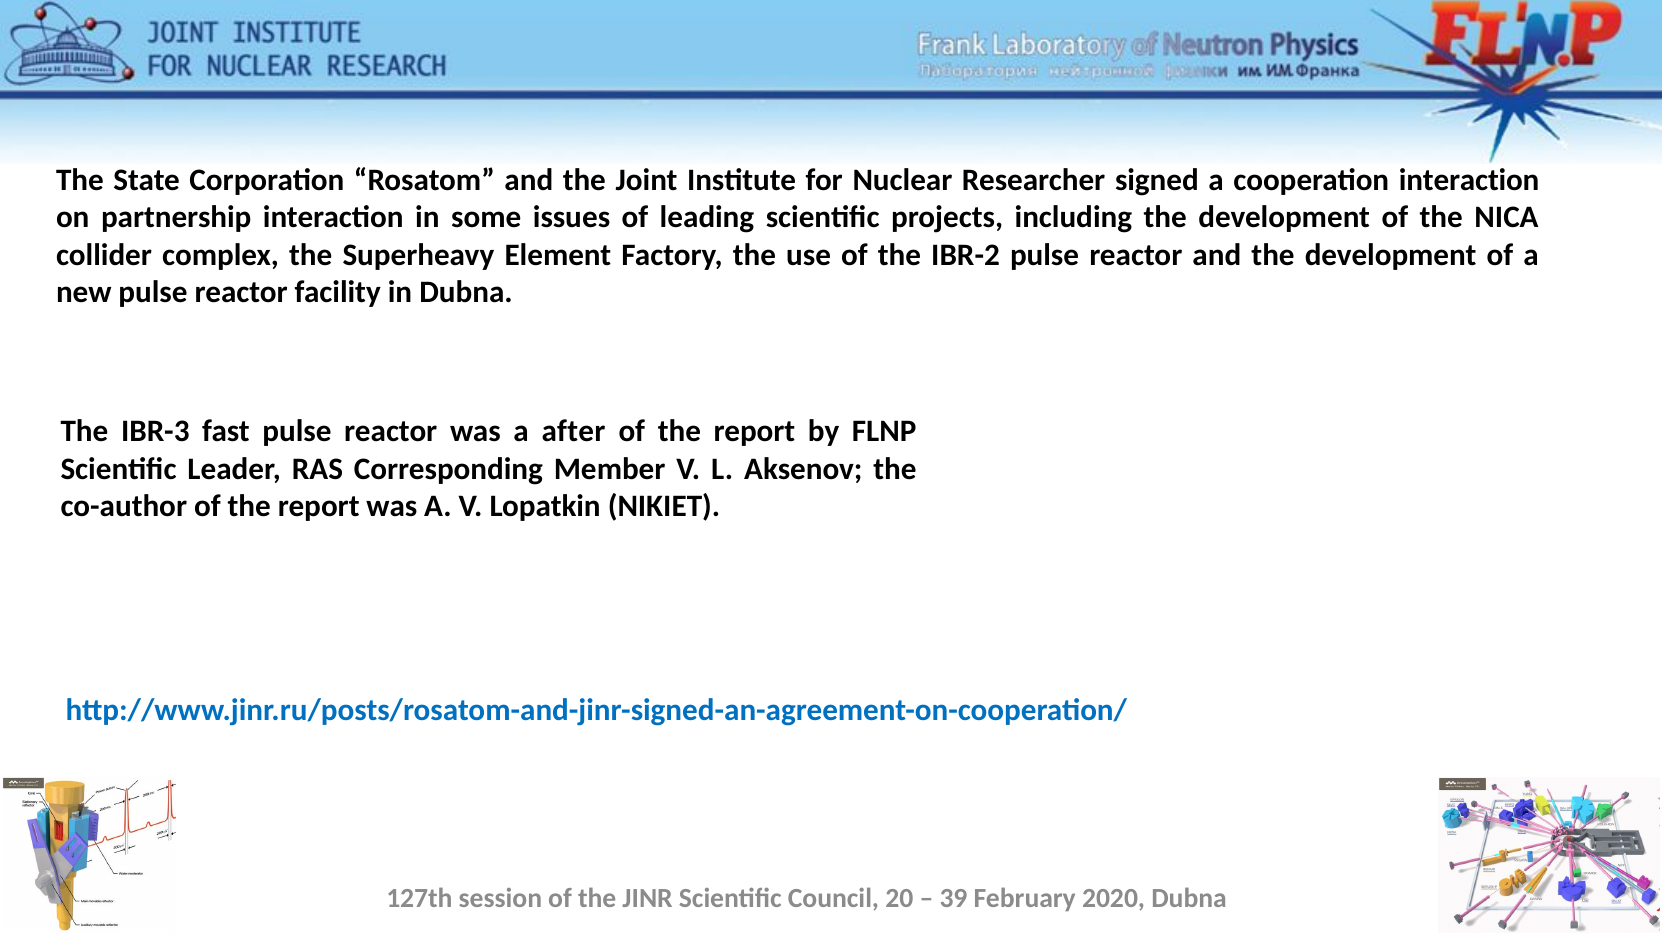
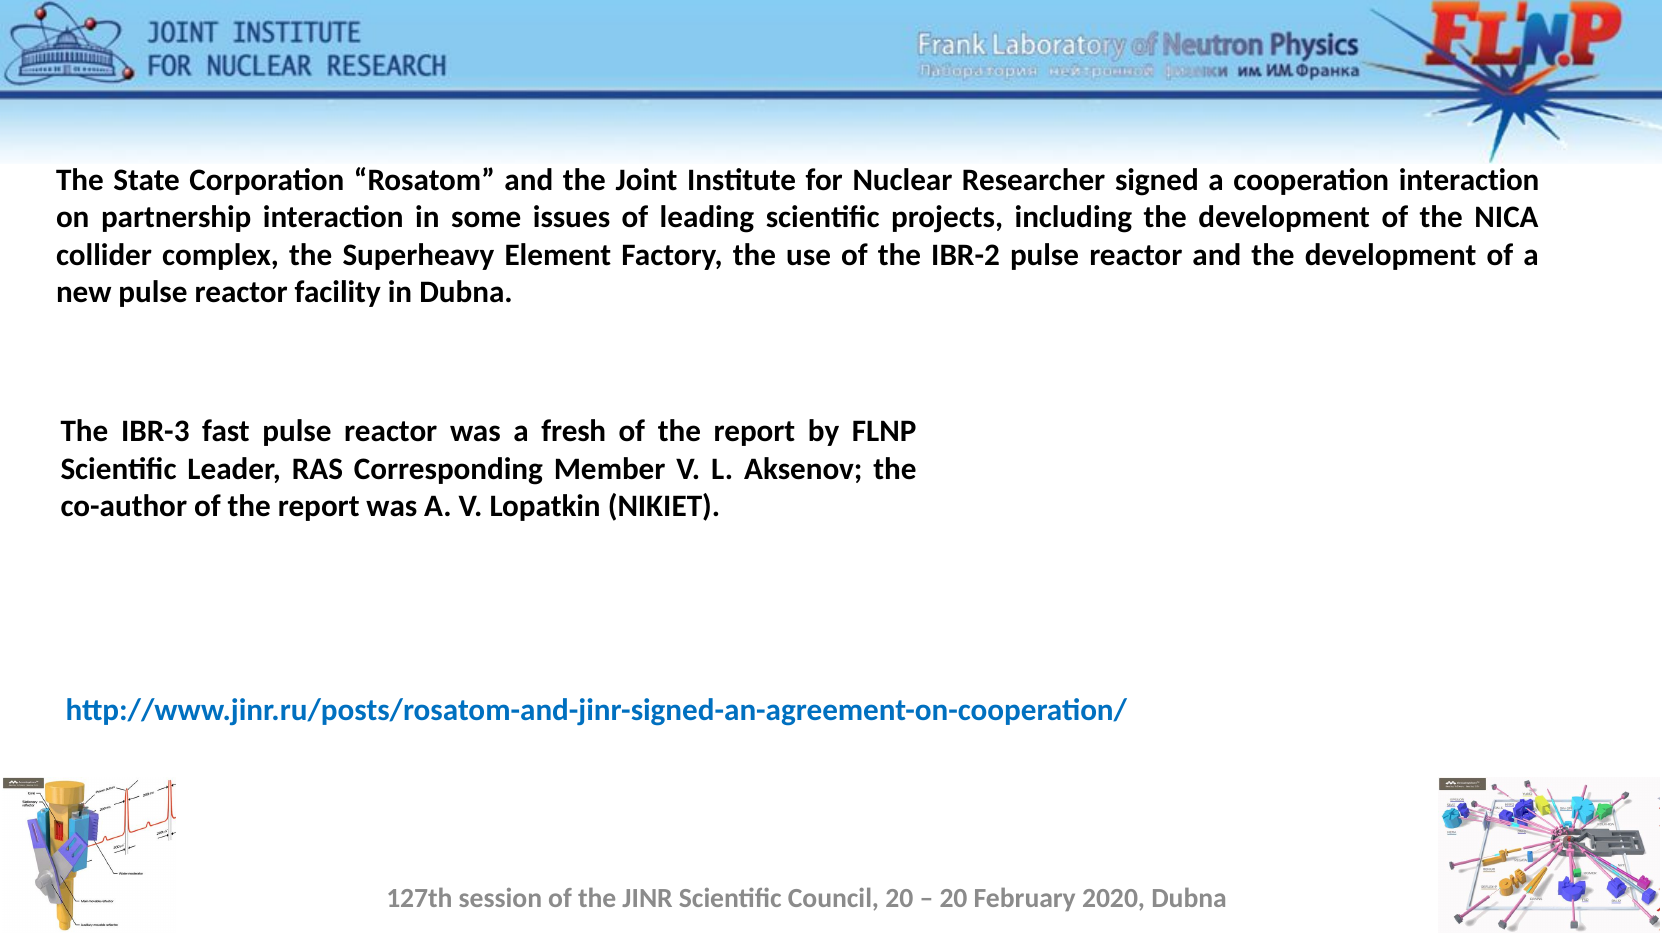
after: after -> fresh
39 at (953, 898): 39 -> 20
